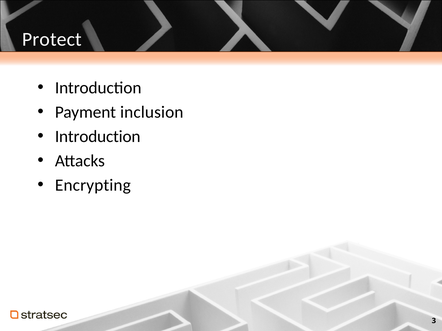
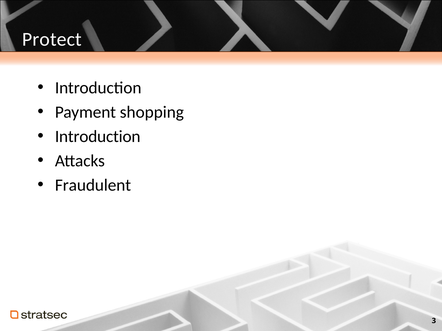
inclusion: inclusion -> shopping
Encrypting: Encrypting -> Fraudulent
